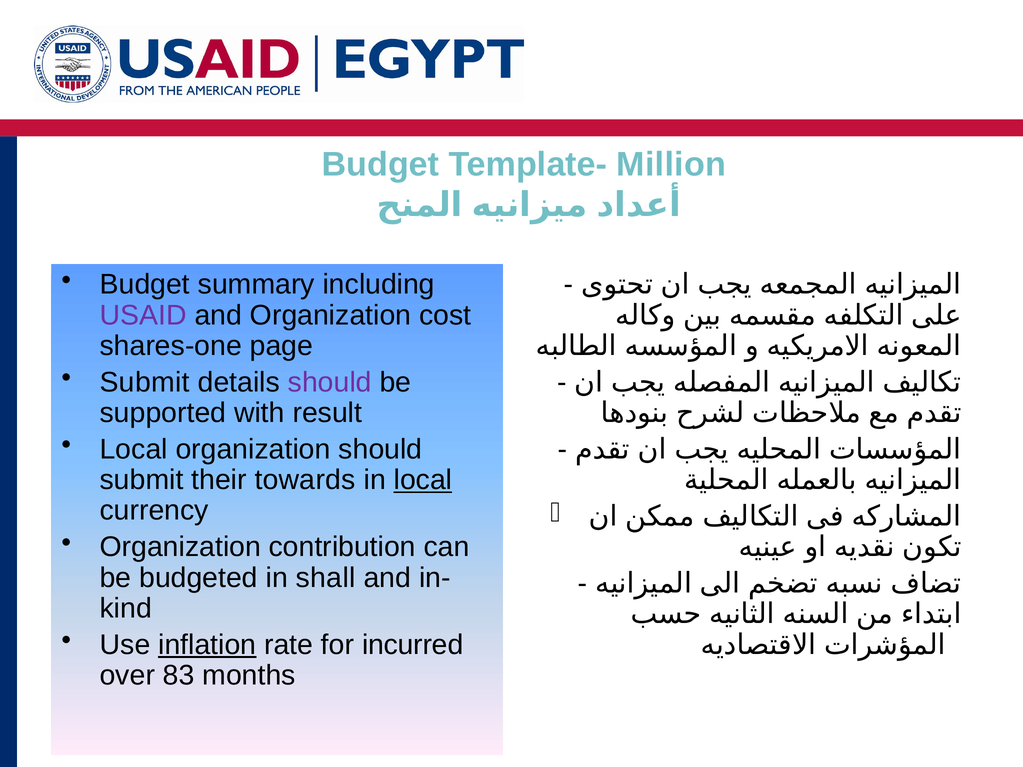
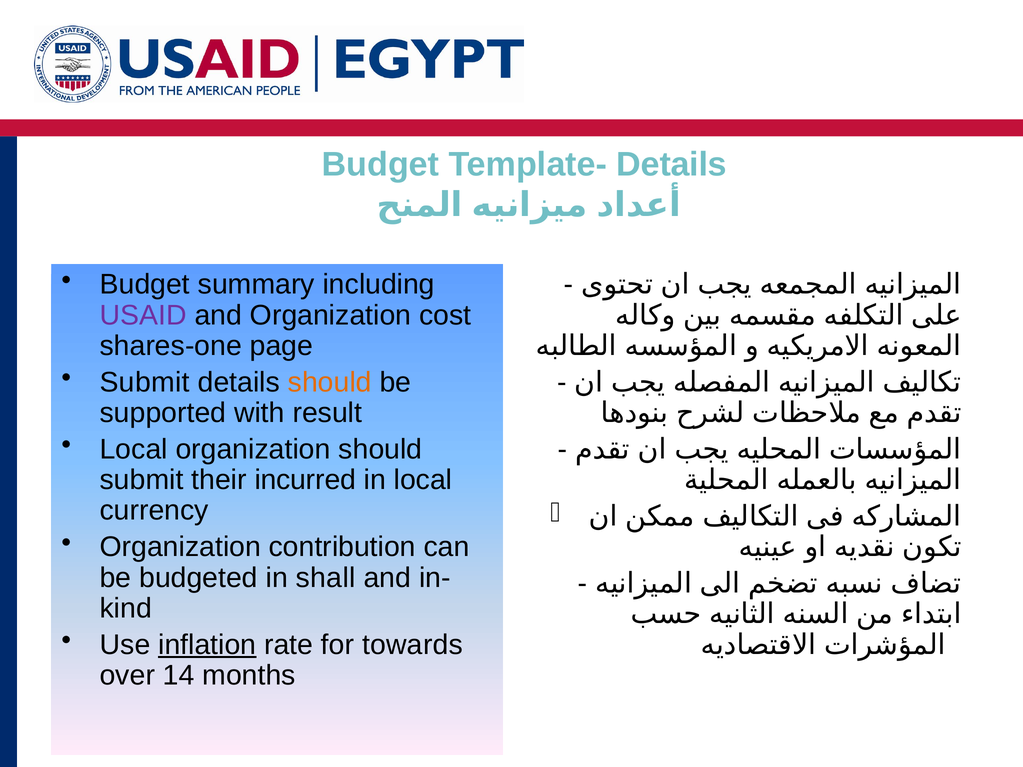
Template- Million: Million -> Details
should at (330, 382) colour: purple -> orange
towards: towards -> incurred
local at (423, 480) underline: present -> none
incurred: incurred -> towards
83: 83 -> 14
